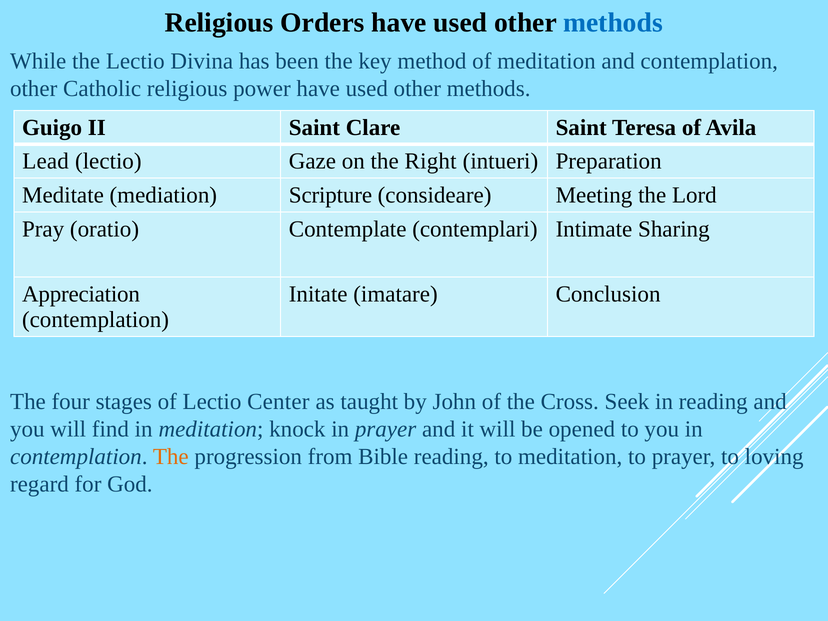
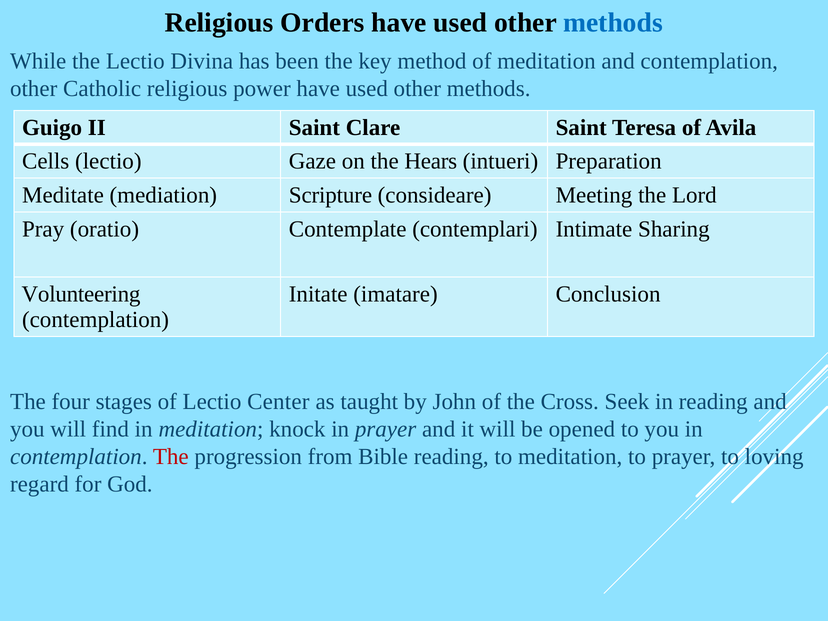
Lead: Lead -> Cells
Right: Right -> Hears
Appreciation: Appreciation -> Volunteering
The at (171, 457) colour: orange -> red
